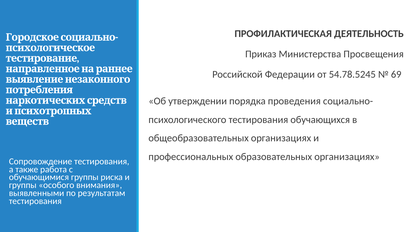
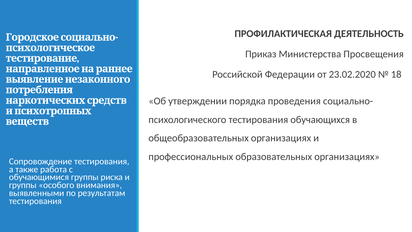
54.78.5245: 54.78.5245 -> 23.02.2020
69: 69 -> 18
